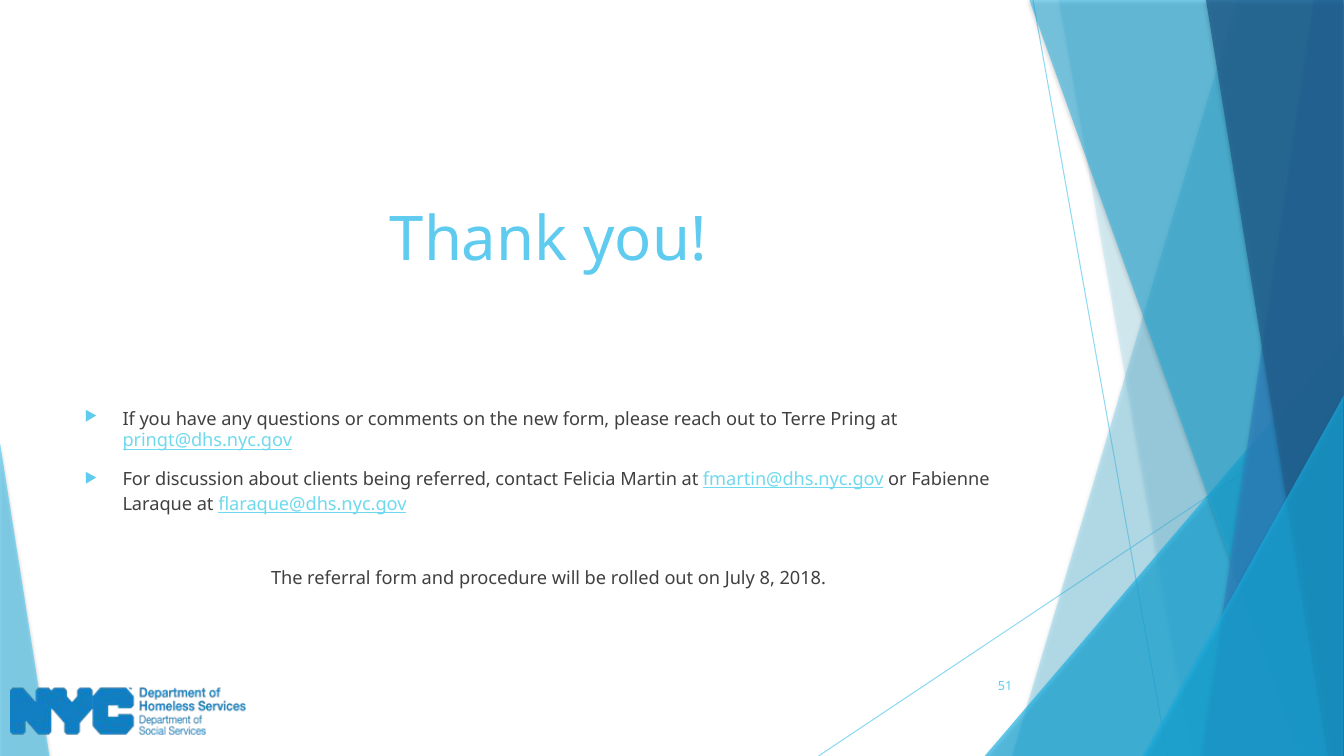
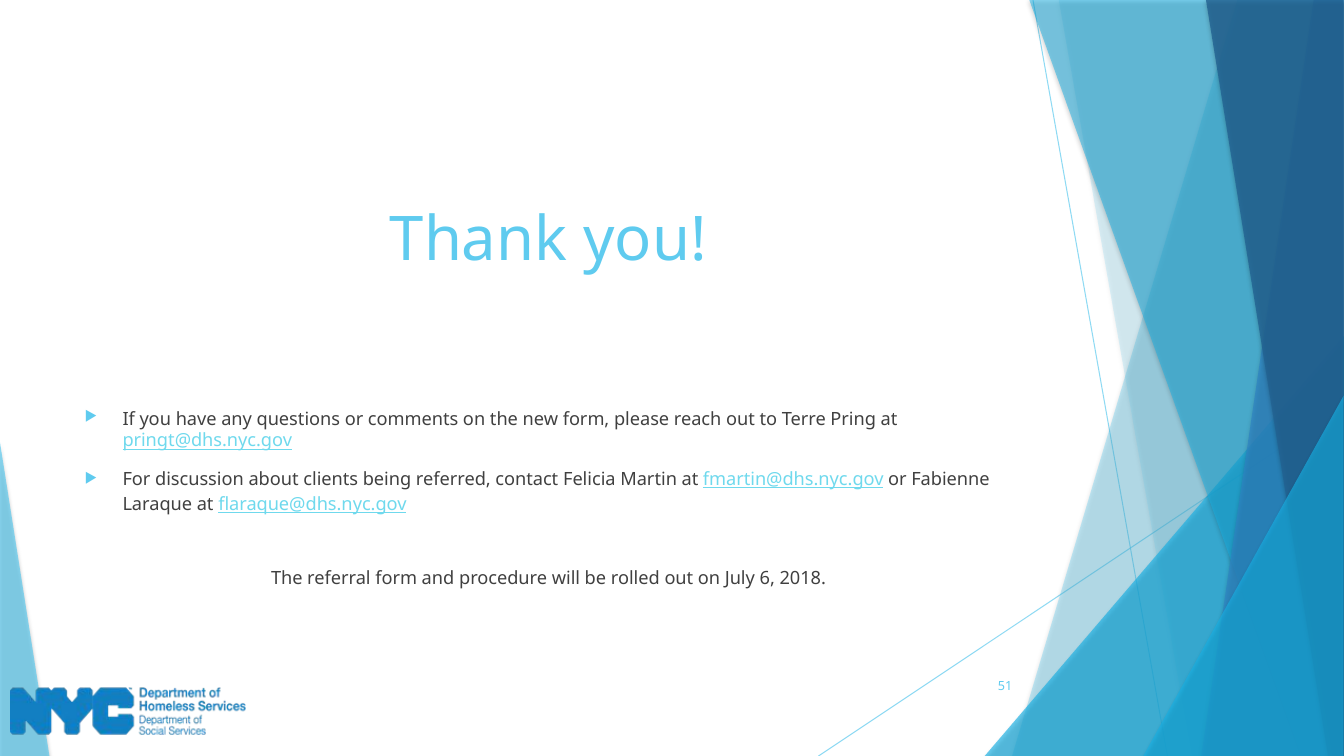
8: 8 -> 6
